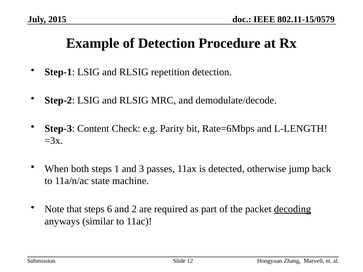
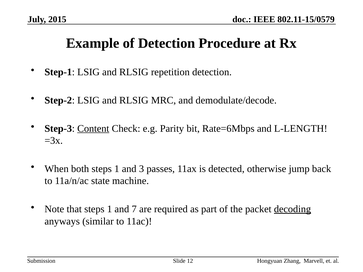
Content underline: none -> present
that steps 6: 6 -> 1
2: 2 -> 7
